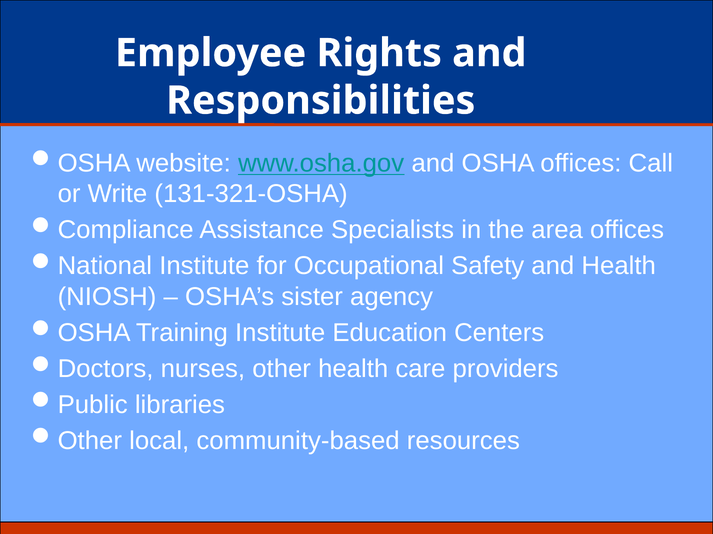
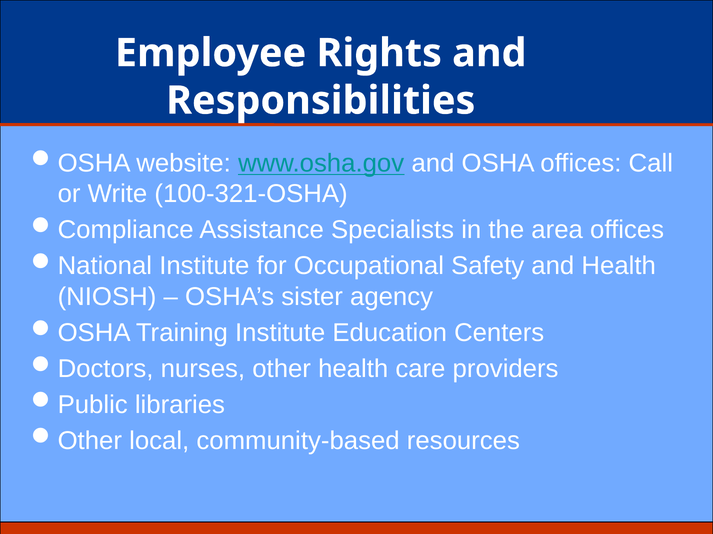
131-321-OSHA: 131-321-OSHA -> 100-321-OSHA
